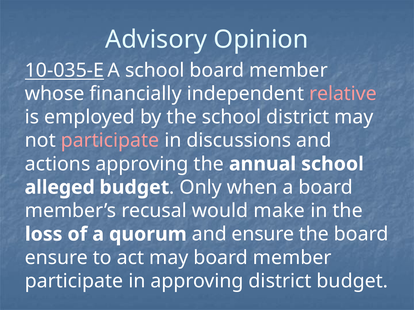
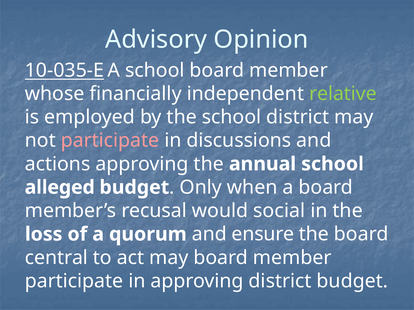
relative colour: pink -> light green
make: make -> social
ensure at (56, 258): ensure -> central
